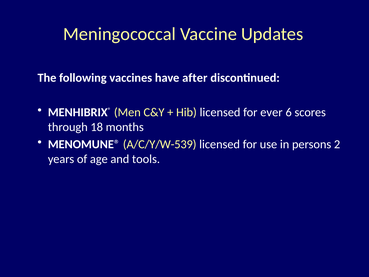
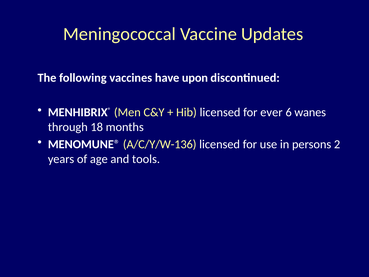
after: after -> upon
scores: scores -> wanes
A/C/Y/W-539: A/C/Y/W-539 -> A/C/Y/W-136
